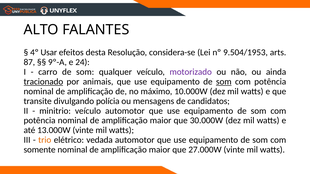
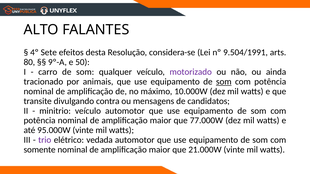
Usar: Usar -> Sete
9.504/1953: 9.504/1953 -> 9.504/1991
87: 87 -> 80
24: 24 -> 50
tracionado underline: present -> none
polícia: polícia -> contra
30.000W: 30.000W -> 77.000W
13.000W: 13.000W -> 95.000W
trio colour: orange -> purple
27.000W: 27.000W -> 21.000W
